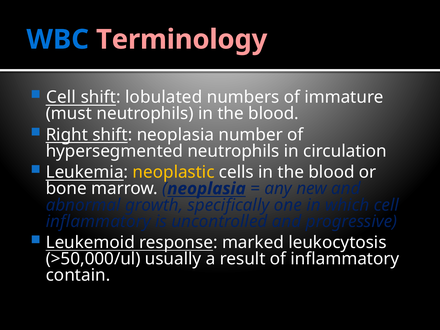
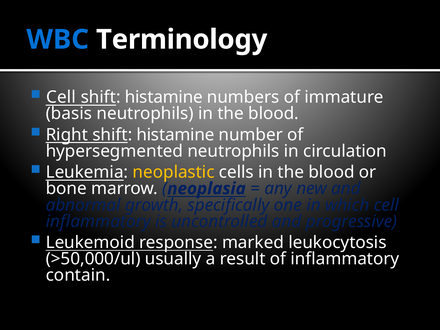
Terminology colour: pink -> white
lobulated at (164, 97): lobulated -> histamine
must: must -> basis
Right shift neoplasia: neoplasia -> histamine
